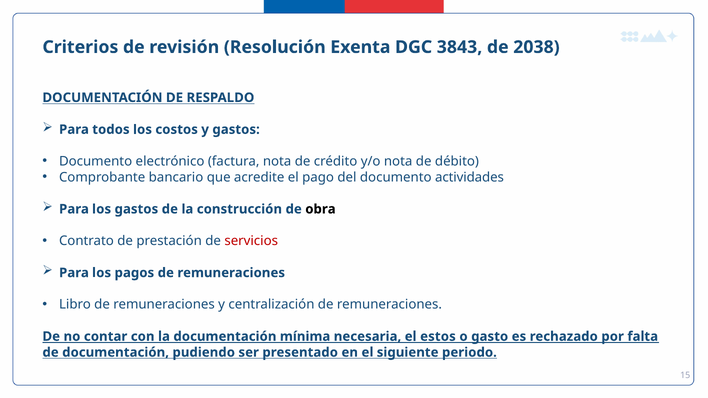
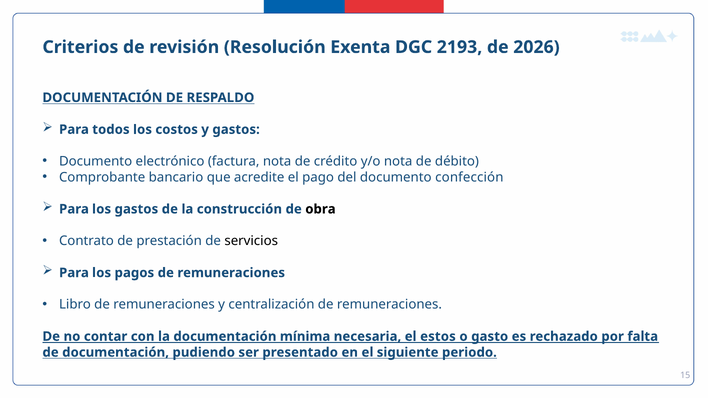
3843: 3843 -> 2193
2038: 2038 -> 2026
actividades: actividades -> confección
servicios colour: red -> black
